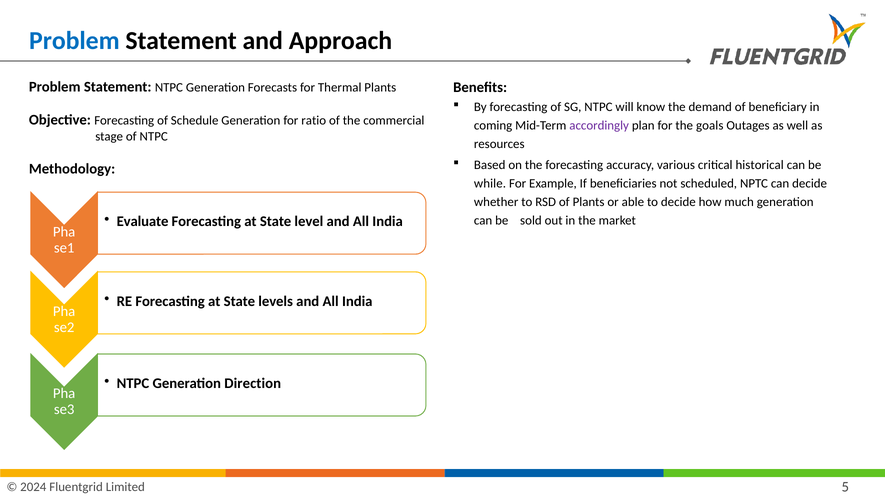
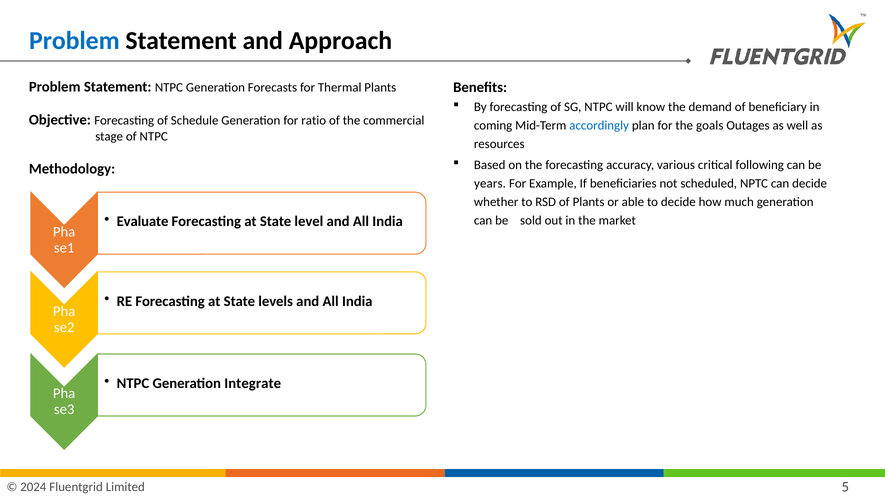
accordingly colour: purple -> blue
historical: historical -> following
while: while -> years
Direction: Direction -> Integrate
